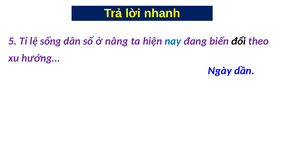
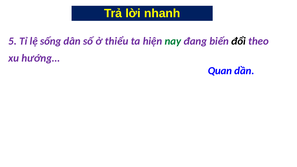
nâng: nâng -> thiểu
nay colour: blue -> green
Ngày: Ngày -> Quan
